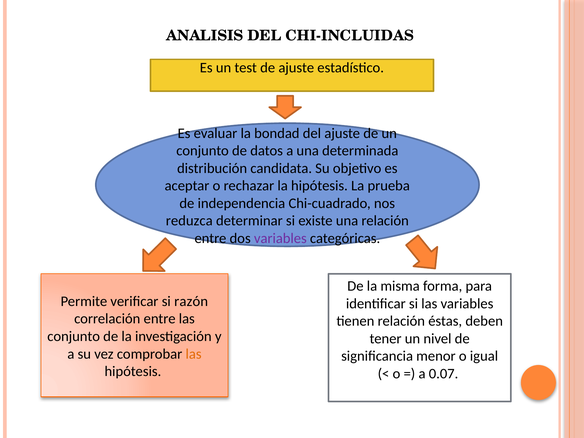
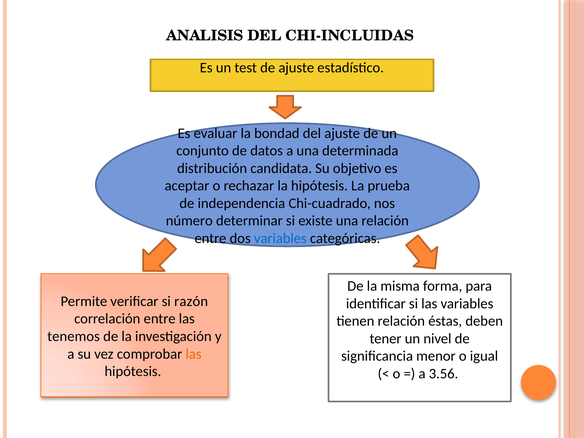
reduzca: reduzca -> número
variables at (280, 238) colour: purple -> blue
conjunto at (74, 336): conjunto -> tenemos
0.07: 0.07 -> 3.56
